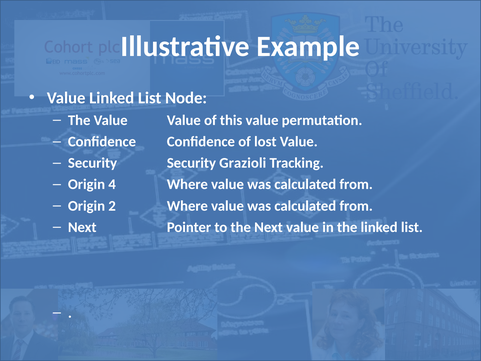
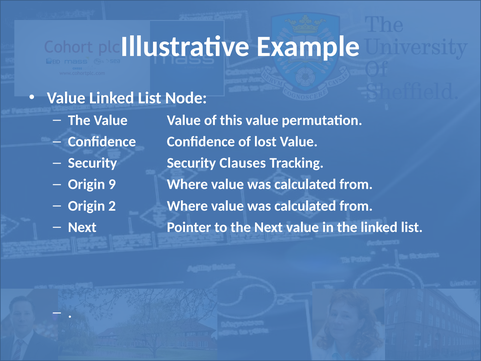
Grazioli: Grazioli -> Clauses
4: 4 -> 9
